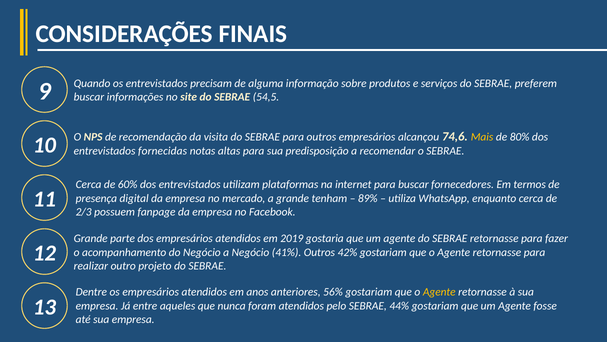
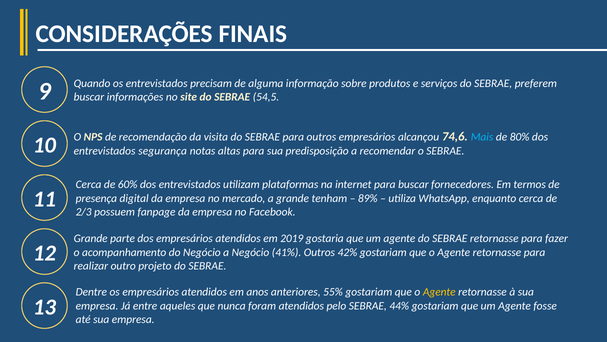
Mais colour: yellow -> light blue
fornecidas: fornecidas -> segurança
56%: 56% -> 55%
